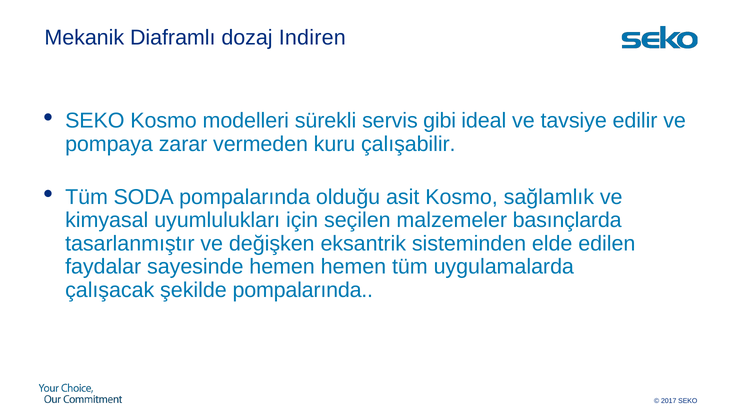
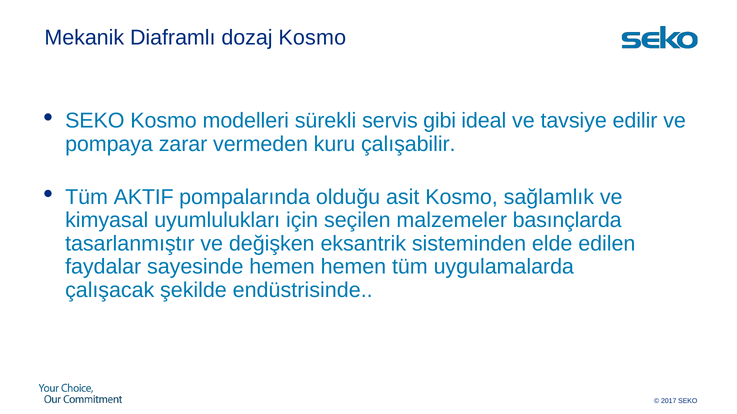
dozaj Indiren: Indiren -> Kosmo
SODA: SODA -> AKTIF
şekilde pompalarında: pompalarında -> endüstrisinde
